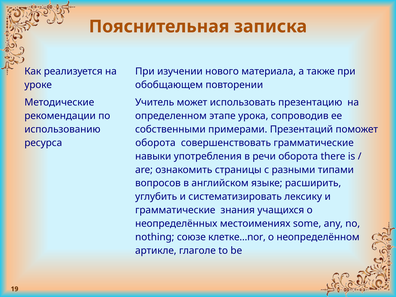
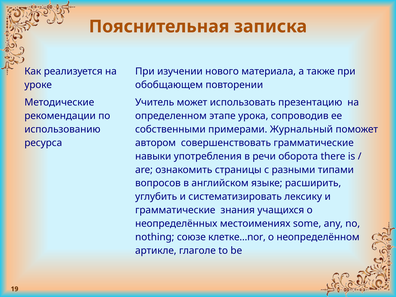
Презентаций: Презентаций -> Журнальный
оборота at (155, 143): оборота -> автором
